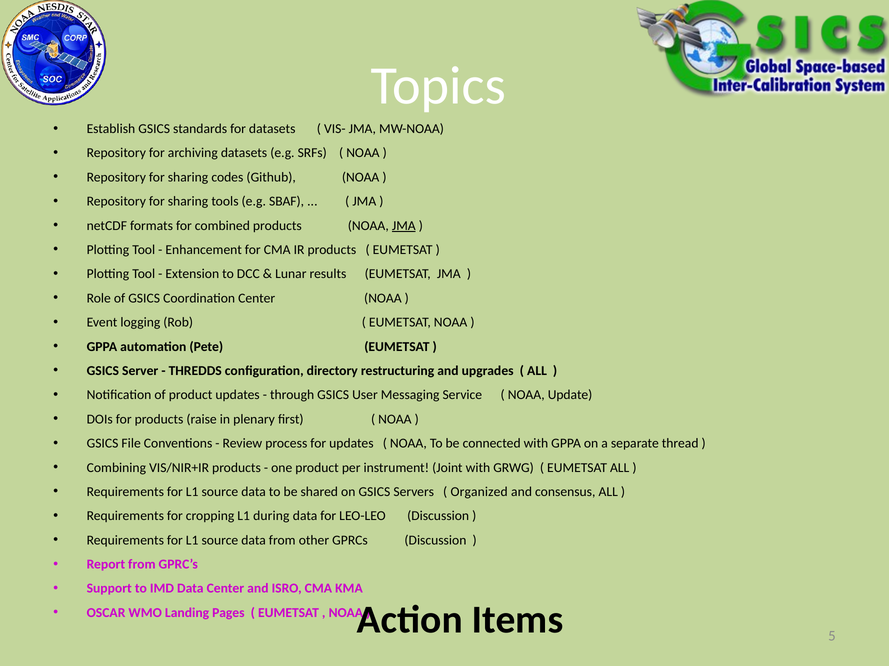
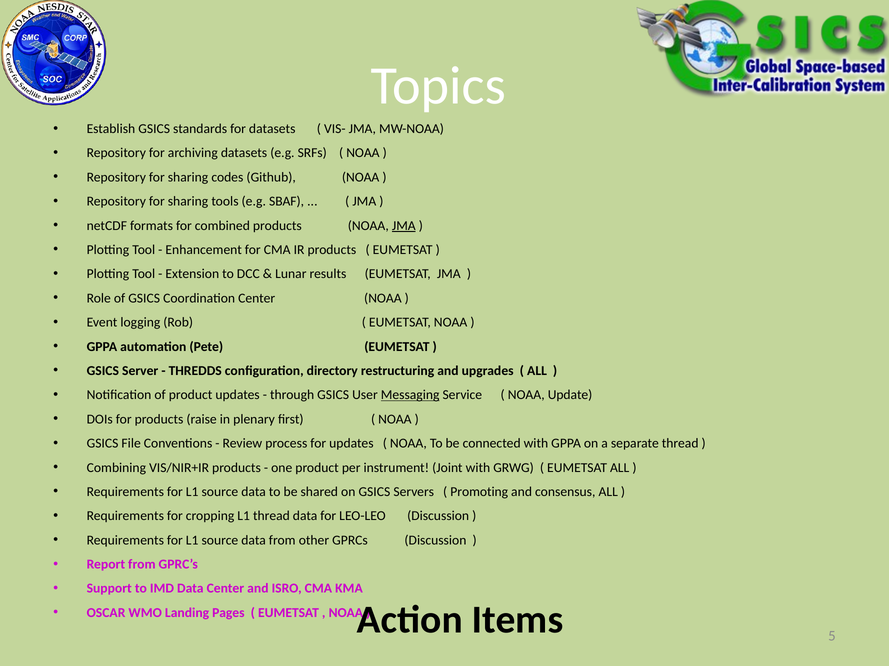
Messaging underline: none -> present
Organized: Organized -> Promoting
L1 during: during -> thread
